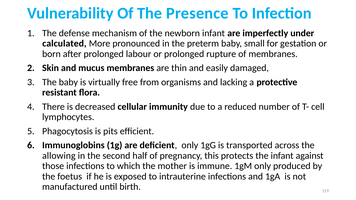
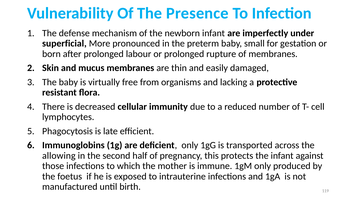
calculated: calculated -> superficial
pits: pits -> late
